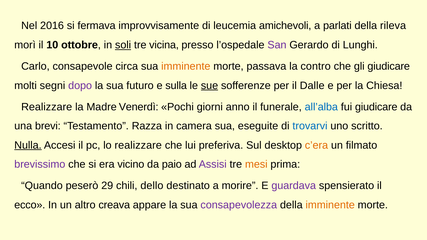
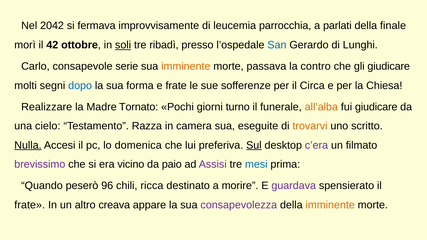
2016: 2016 -> 2042
amichevoli: amichevoli -> parrocchia
rileva: rileva -> finale
10: 10 -> 42
vicina: vicina -> ribadì
San colour: purple -> blue
circa: circa -> serie
dopo colour: purple -> blue
futuro: futuro -> forma
e sulla: sulla -> frate
sue underline: present -> none
Dalle: Dalle -> Circa
Venerdì: Venerdì -> Tornato
anno: anno -> turno
all’alba colour: blue -> orange
brevi: brevi -> cielo
trovarvi colour: blue -> orange
lo realizzare: realizzare -> domenica
Sul underline: none -> present
c’era colour: orange -> purple
mesi colour: orange -> blue
29: 29 -> 96
dello: dello -> ricca
ecco at (30, 205): ecco -> frate
